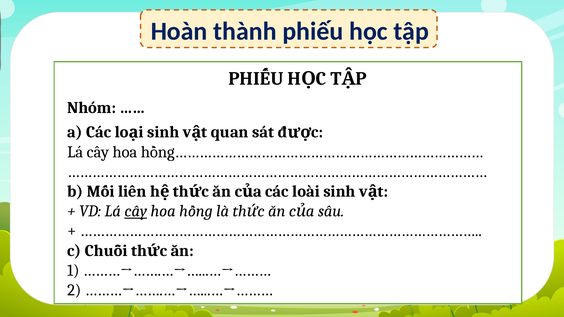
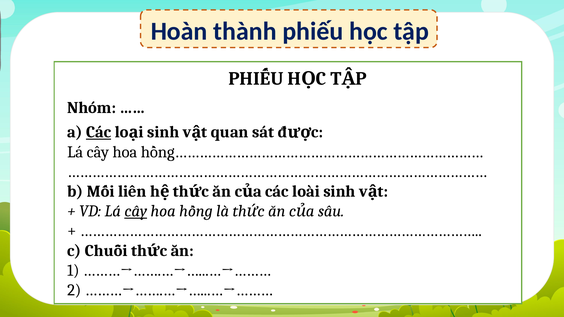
Các at (99, 132) underline: none -> present
